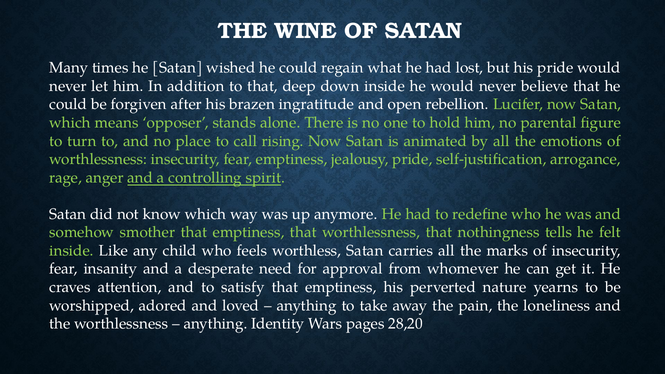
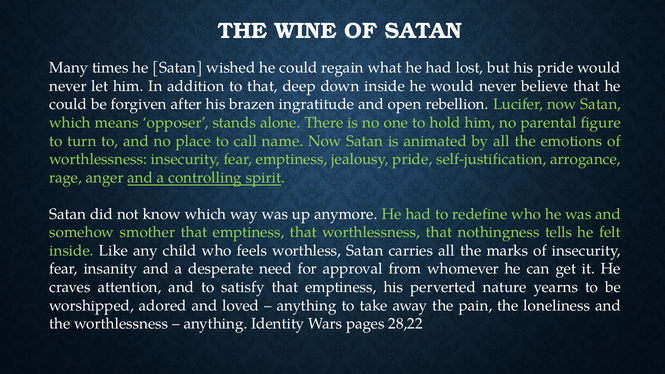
rising: rising -> name
28,20: 28,20 -> 28,22
